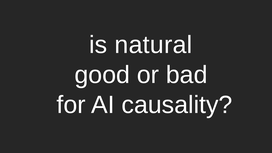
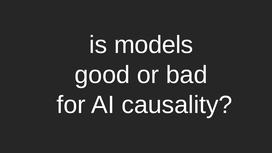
natural: natural -> models
